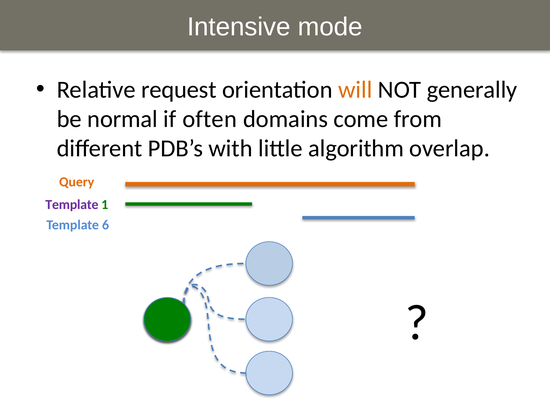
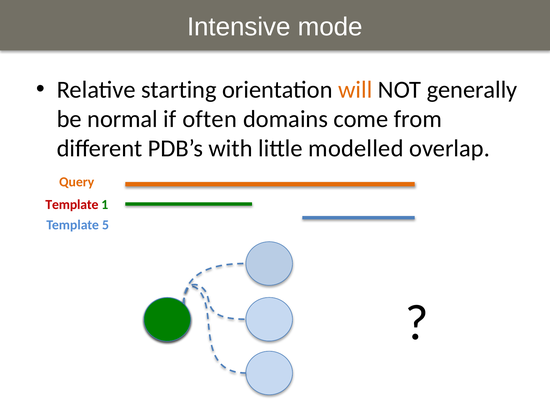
request: request -> starting
algorithm: algorithm -> modelled
Template at (72, 205) colour: purple -> red
6: 6 -> 5
